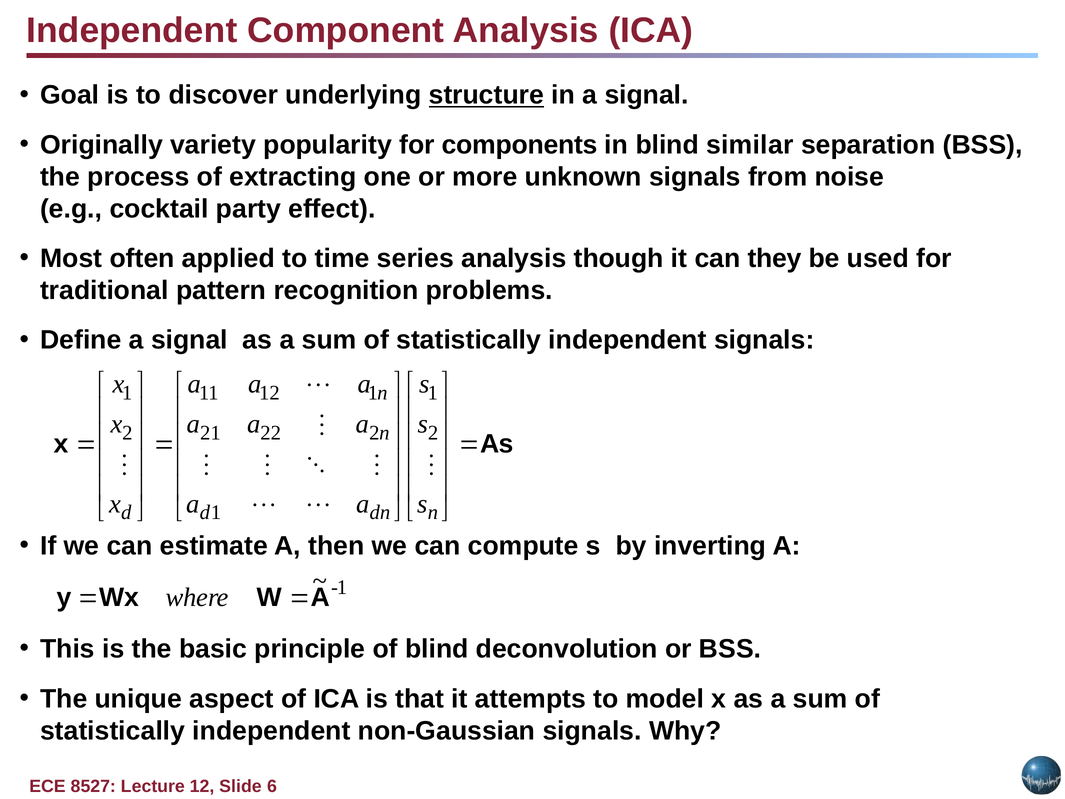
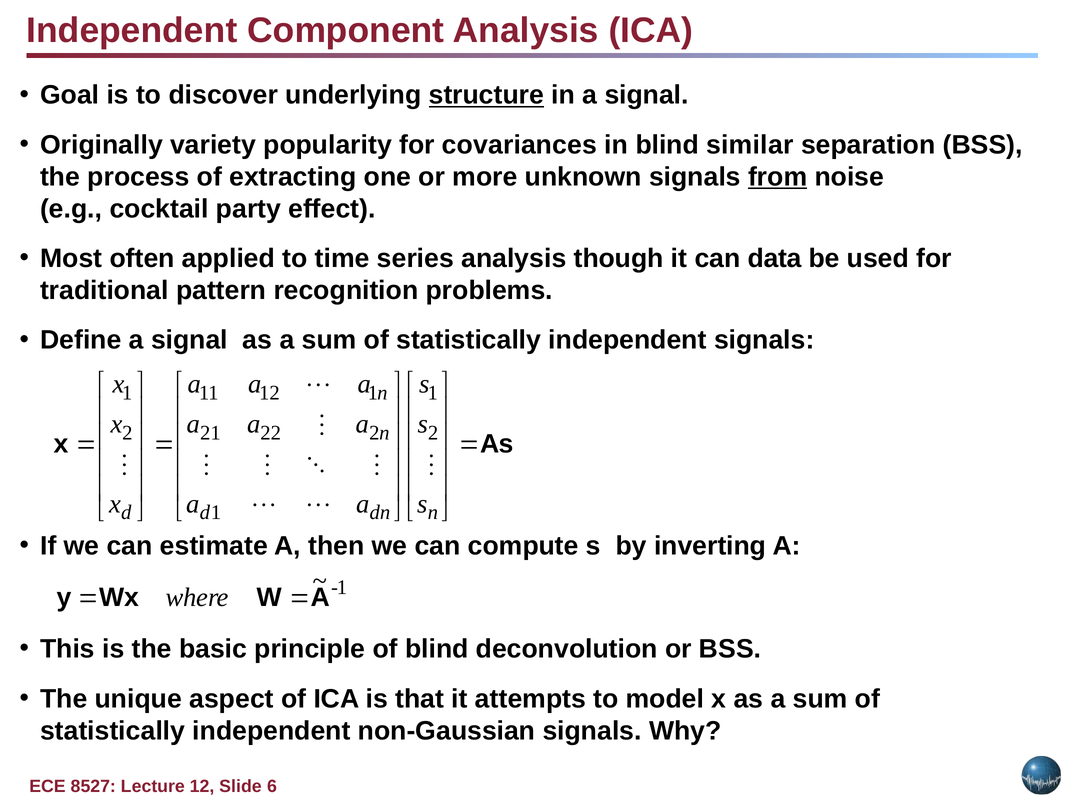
components: components -> covariances
from underline: none -> present
they: they -> data
